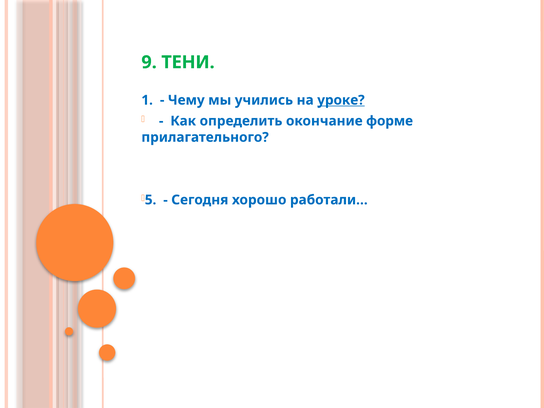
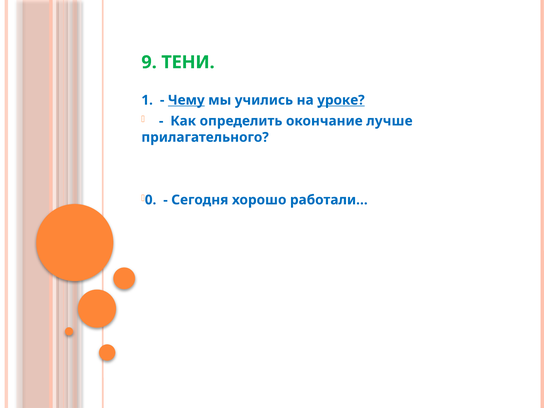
Чему underline: none -> present
форме: форме -> лучше
5: 5 -> 0
